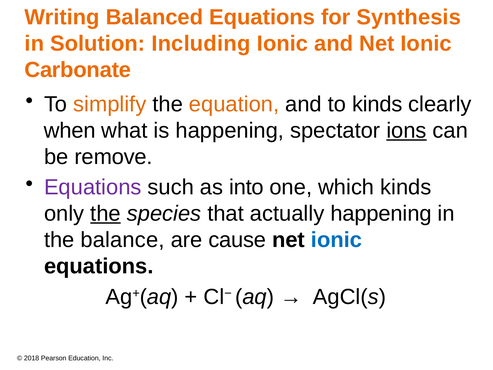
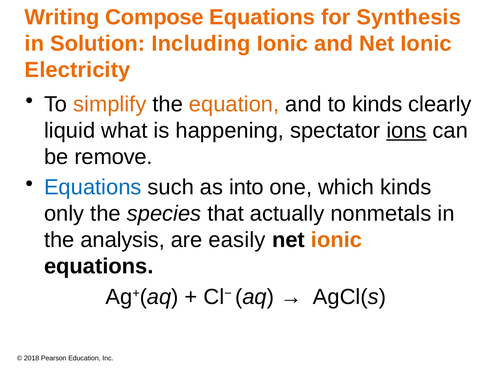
Balanced: Balanced -> Compose
Carbonate: Carbonate -> Electricity
when: when -> liquid
Equations at (93, 187) colour: purple -> blue
the at (106, 214) underline: present -> none
actually happening: happening -> nonmetals
balance: balance -> analysis
cause: cause -> easily
ionic at (337, 240) colour: blue -> orange
